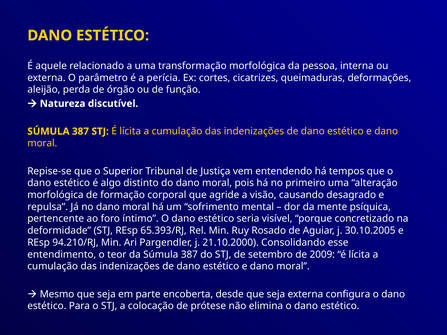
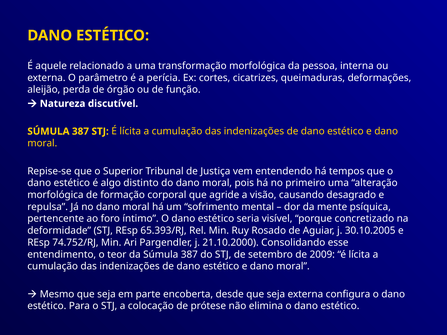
94.210/RJ: 94.210/RJ -> 74.752/RJ
